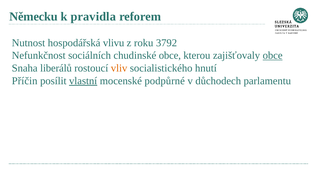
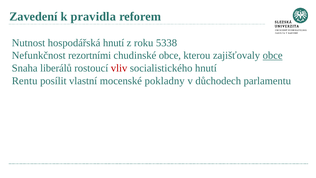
Německu: Německu -> Zavedení
hospodářská vlivu: vlivu -> hnutí
3792: 3792 -> 5338
sociálních: sociálních -> rezortními
vliv colour: orange -> red
Příčin: Příčin -> Rentu
vlastní underline: present -> none
podpůrné: podpůrné -> pokladny
